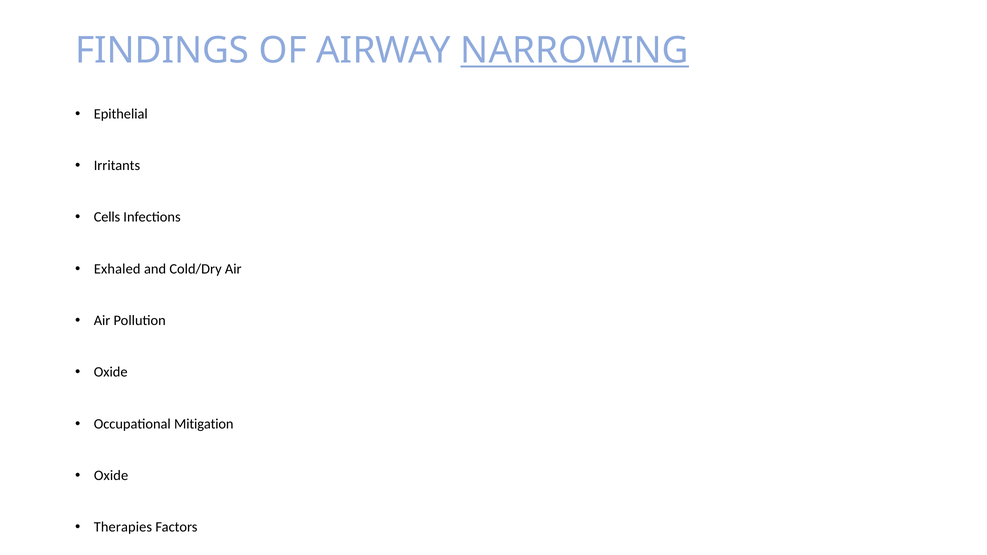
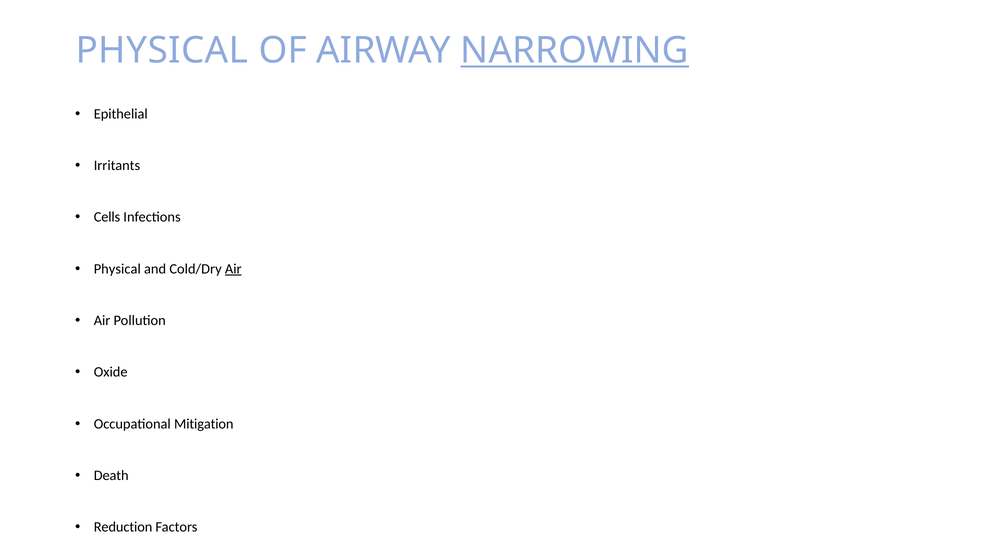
FINDINGS at (162, 51): FINDINGS -> PHYSICAL
Exhaled at (117, 269): Exhaled -> Physical
Air at (233, 269) underline: none -> present
Oxide at (111, 476): Oxide -> Death
Therapies: Therapies -> Reduction
